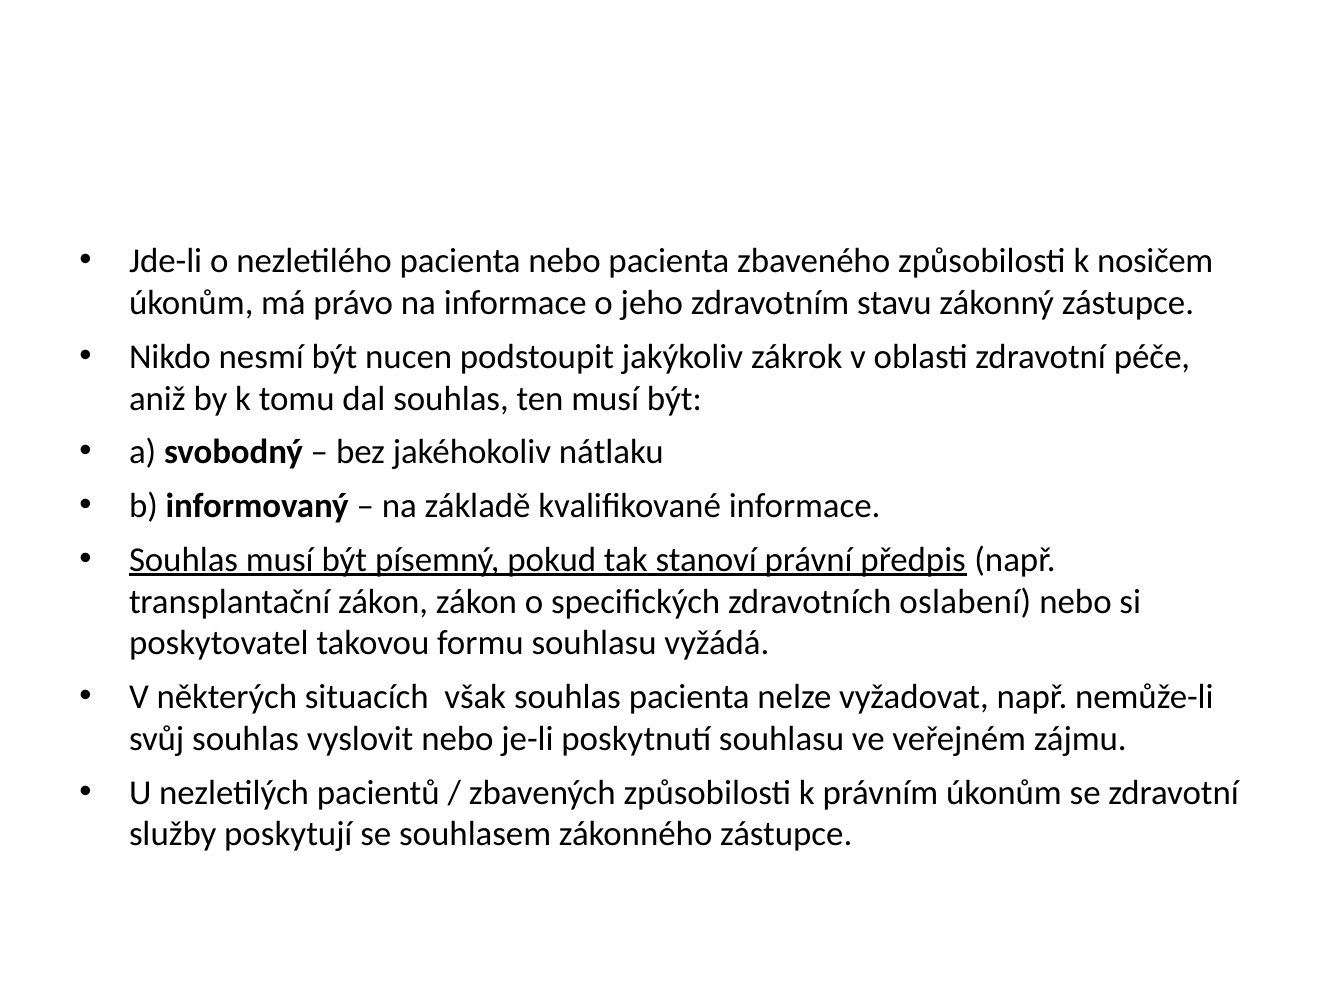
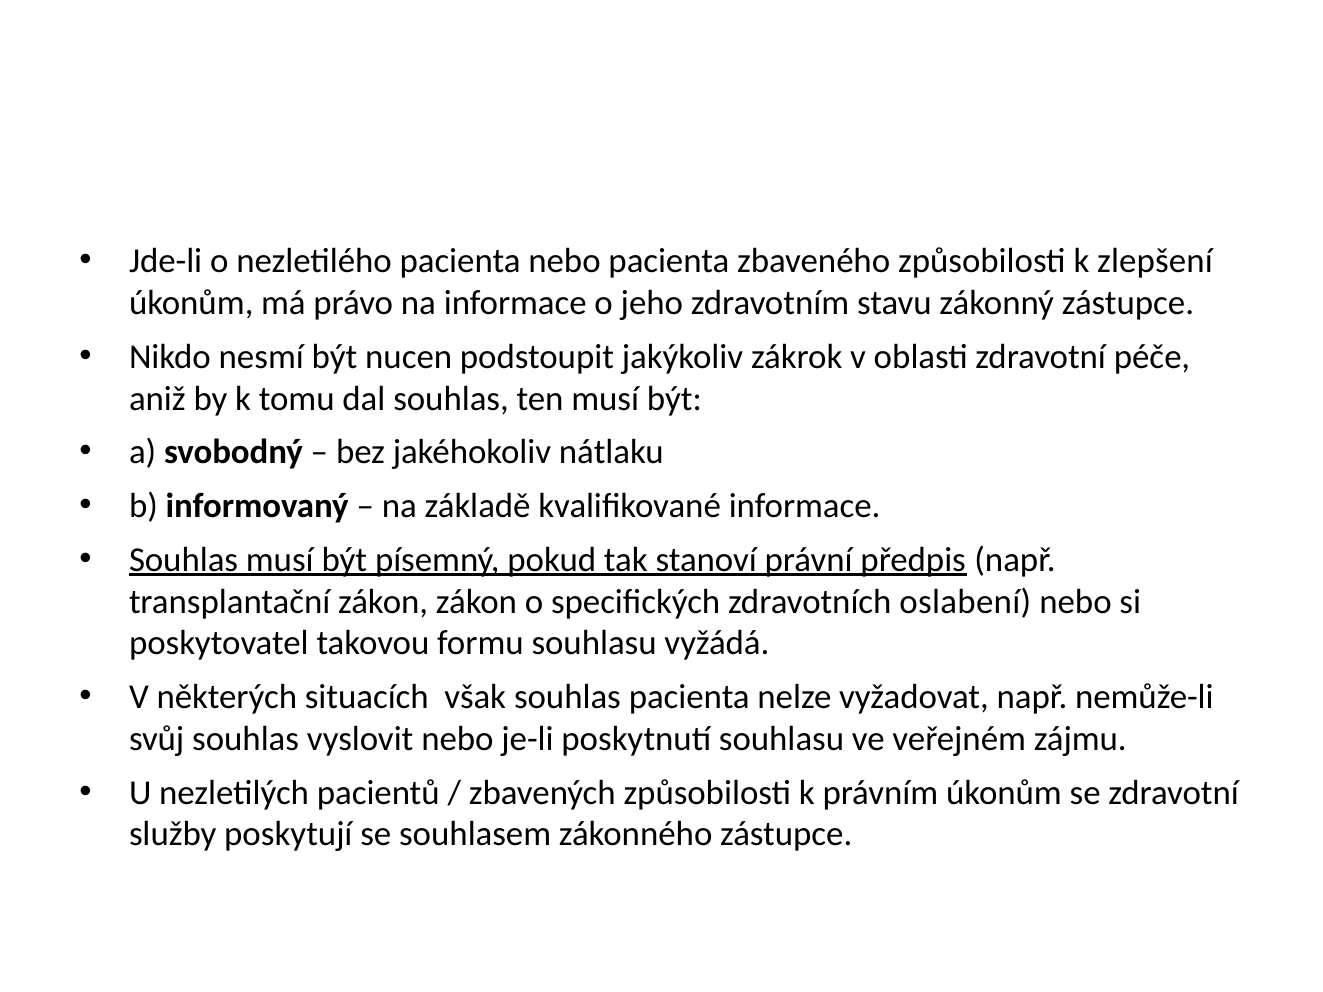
nosičem: nosičem -> zlepšení
